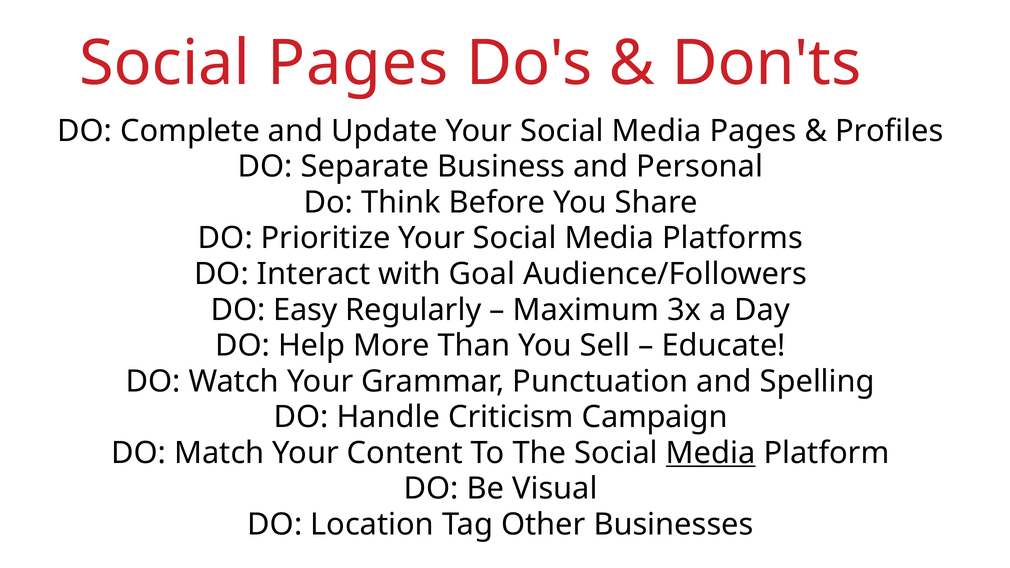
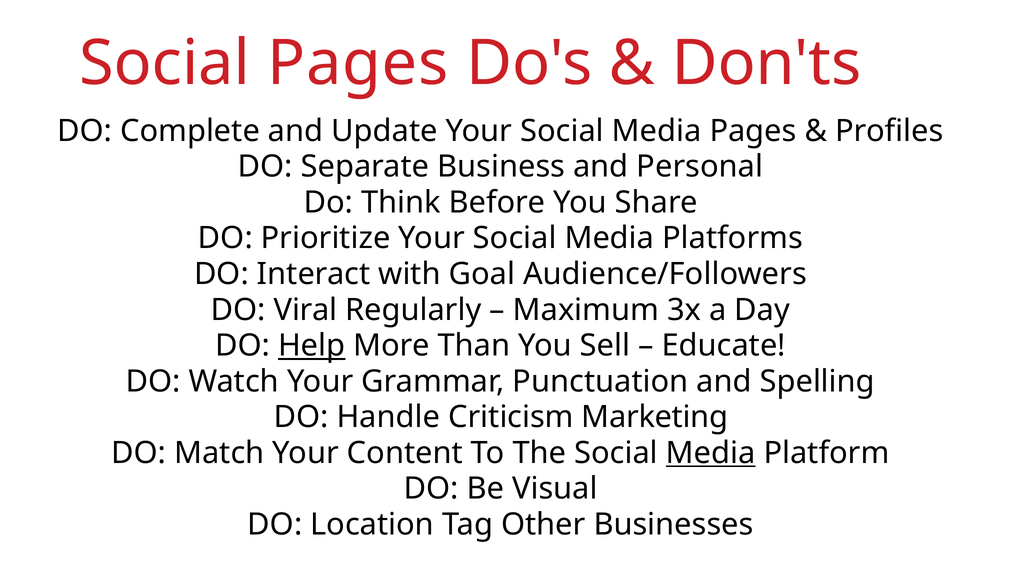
Easy: Easy -> Viral
Help underline: none -> present
Campaign: Campaign -> Marketing
